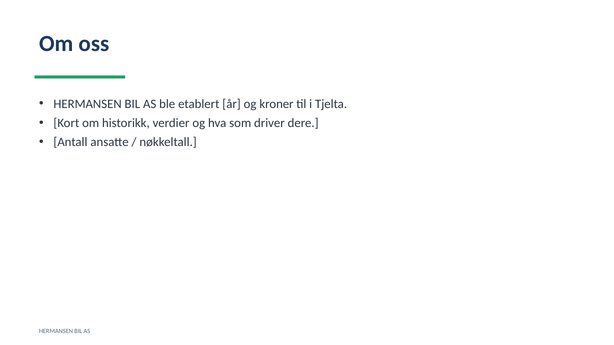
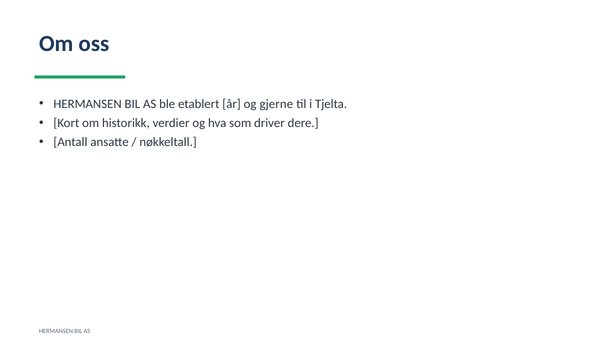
kroner: kroner -> gjerne
